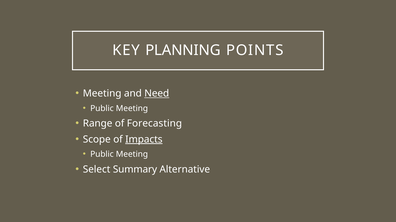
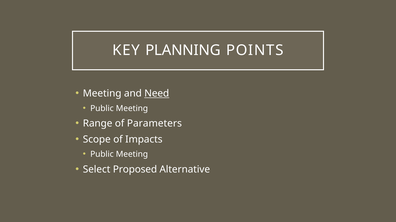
Forecasting: Forecasting -> Parameters
Impacts underline: present -> none
Summary: Summary -> Proposed
